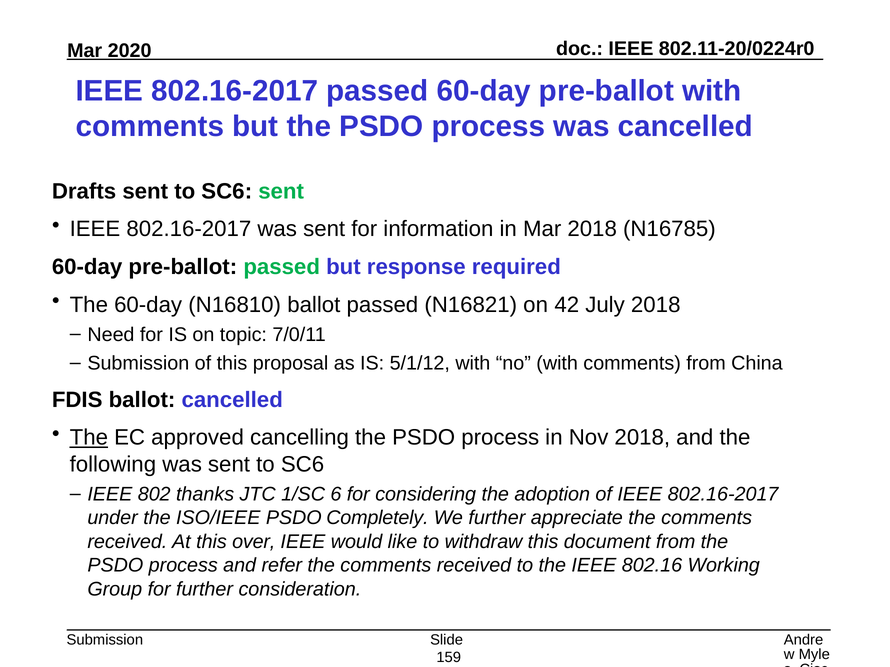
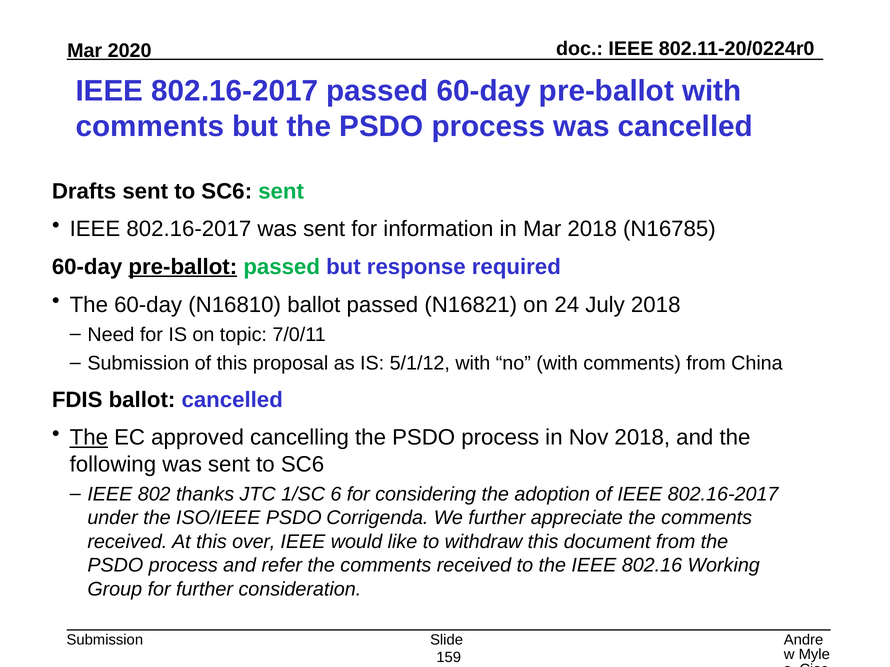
pre-ballot at (183, 267) underline: none -> present
42: 42 -> 24
Completely: Completely -> Corrigenda
